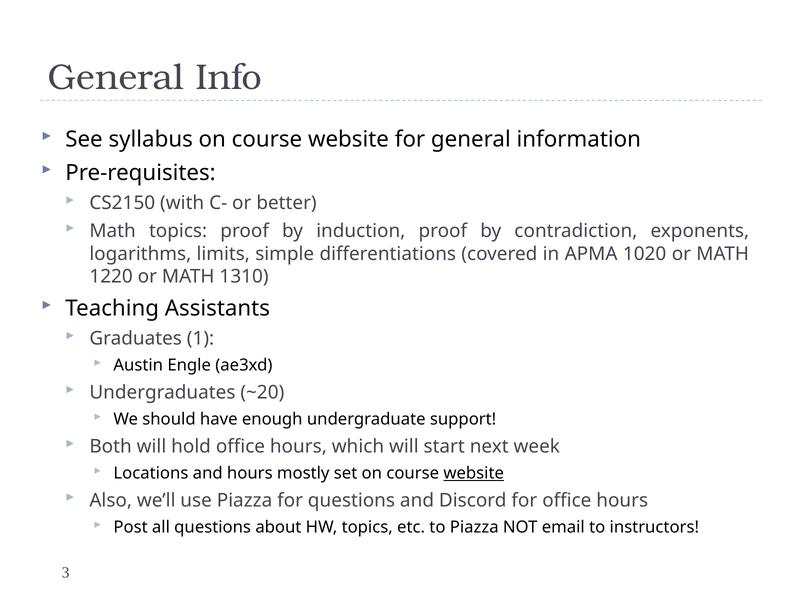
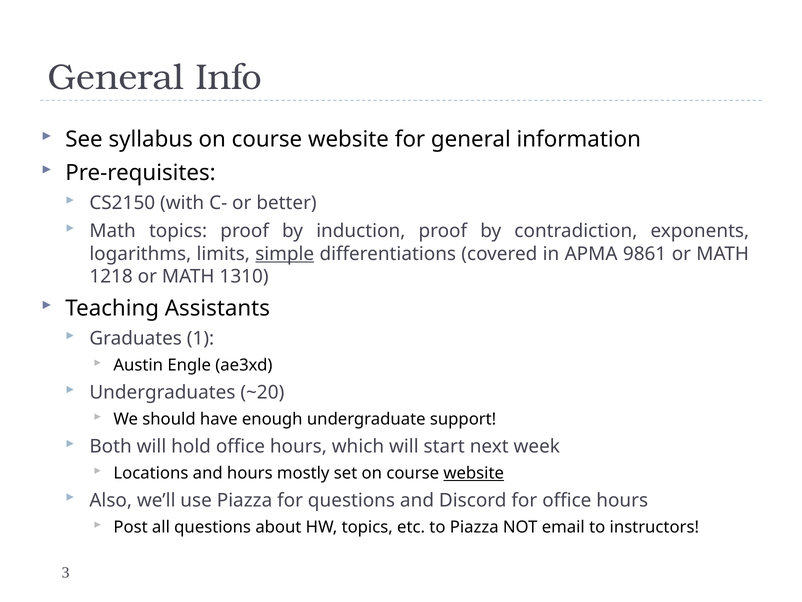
simple underline: none -> present
1020: 1020 -> 9861
1220: 1220 -> 1218
